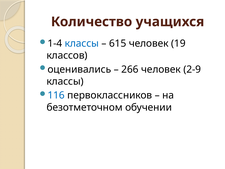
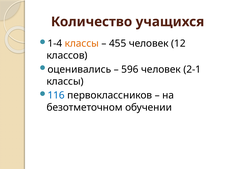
классы at (82, 43) colour: blue -> orange
615: 615 -> 455
19: 19 -> 12
266: 266 -> 596
2-9: 2-9 -> 2-1
